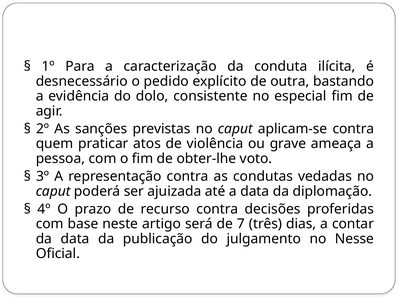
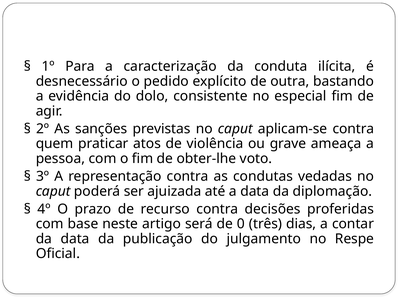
7: 7 -> 0
Nesse: Nesse -> Respe
